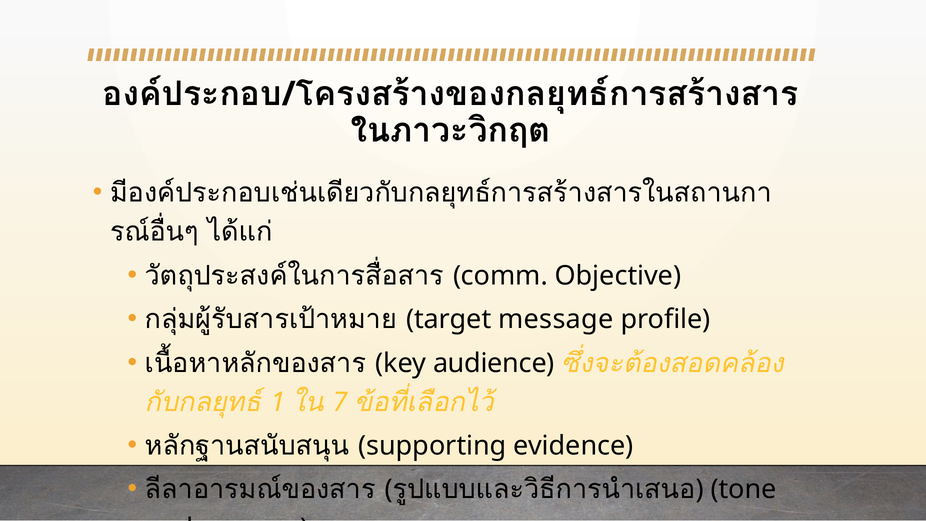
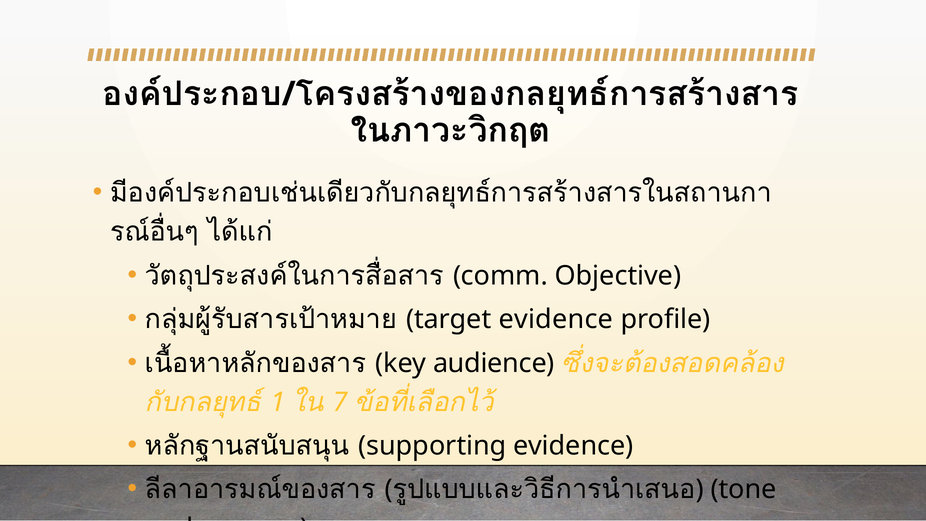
target message: message -> evidence
